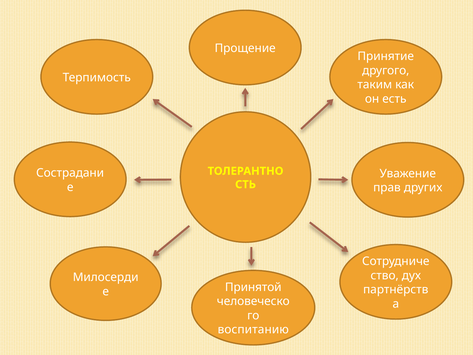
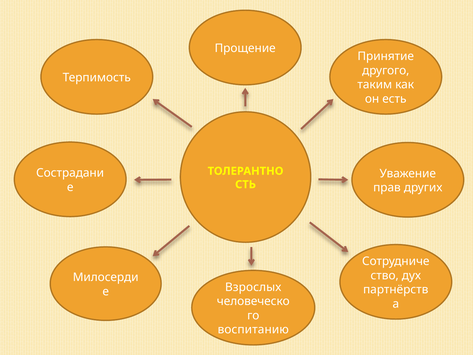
Принятой: Принятой -> Взрослых
